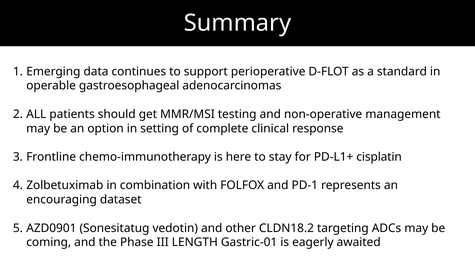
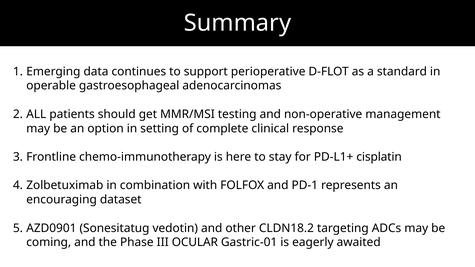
LENGTH: LENGTH -> OCULAR
